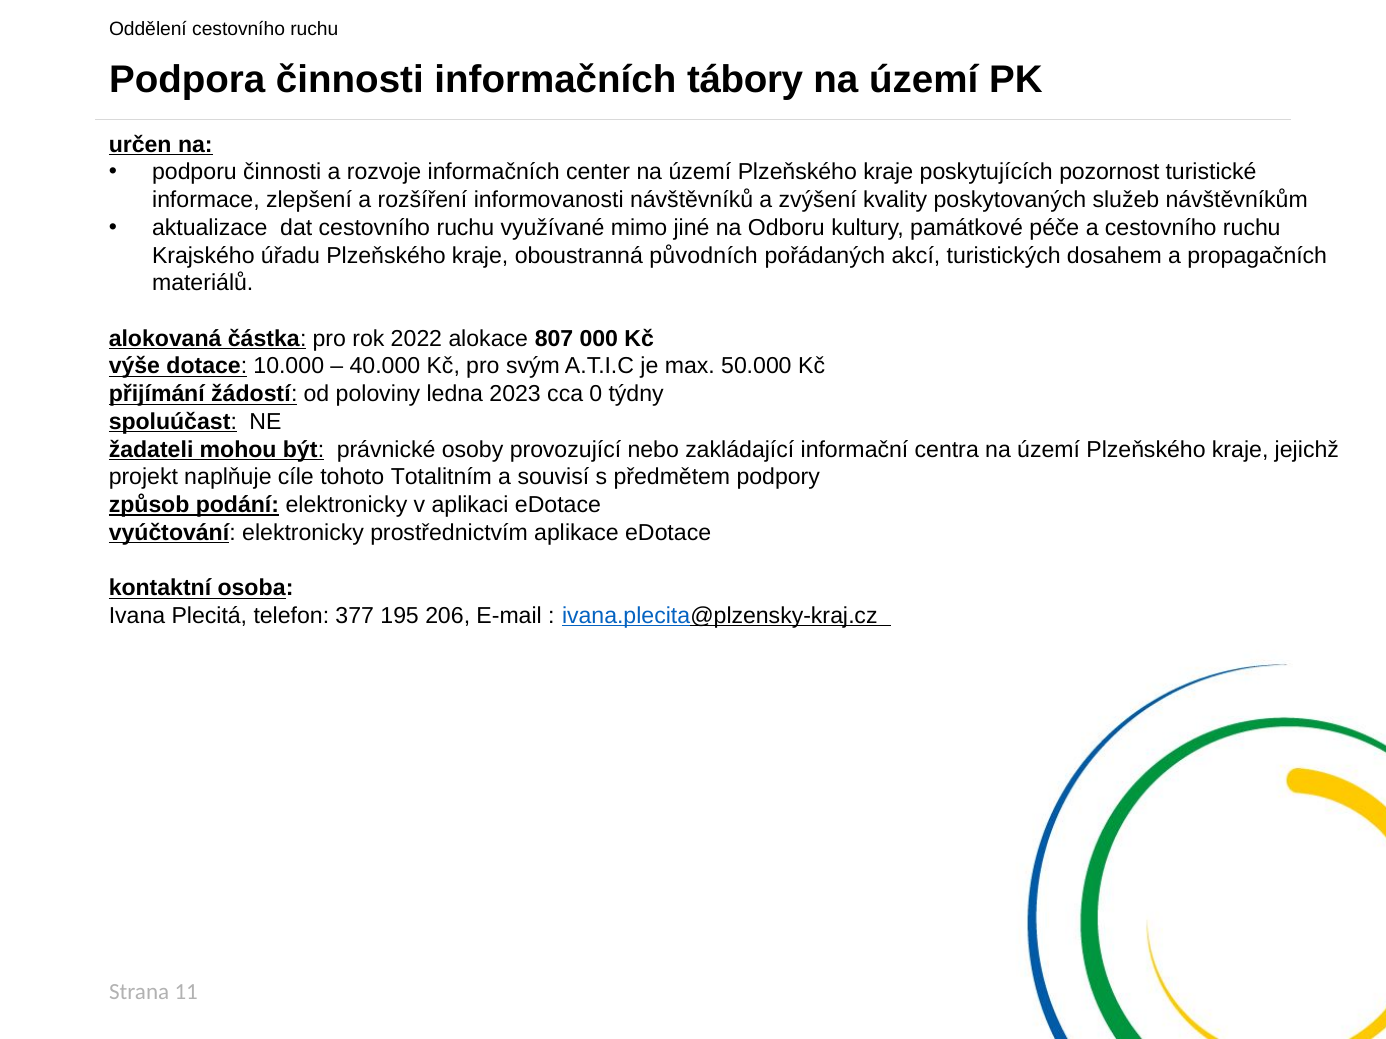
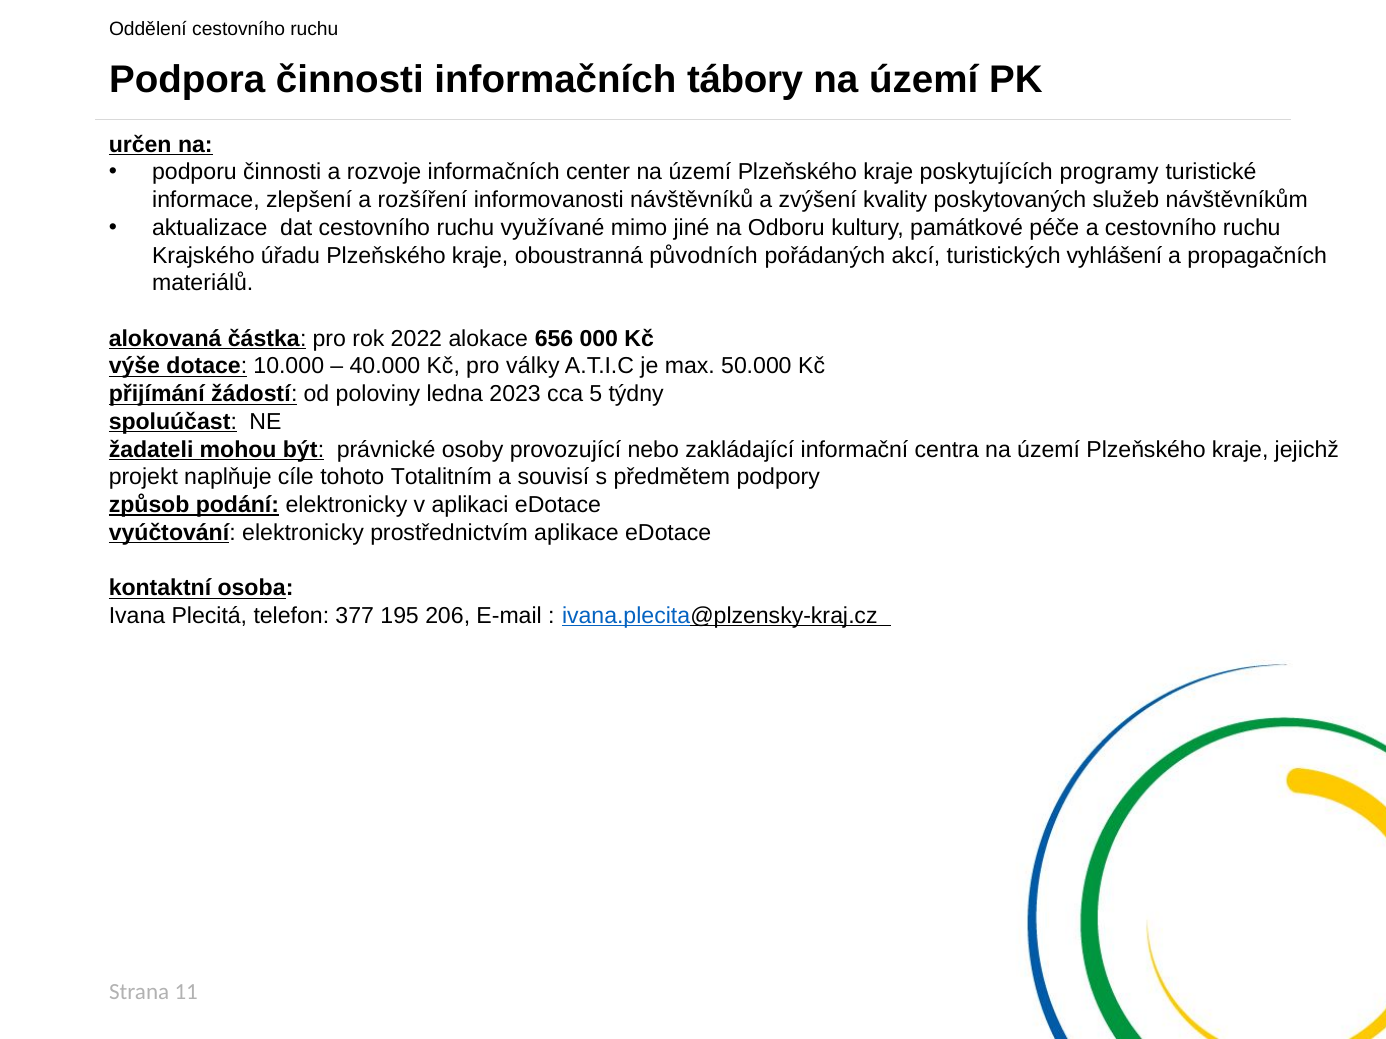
pozornost: pozornost -> programy
dosahem: dosahem -> vyhlášení
807: 807 -> 656
svým: svým -> války
0: 0 -> 5
